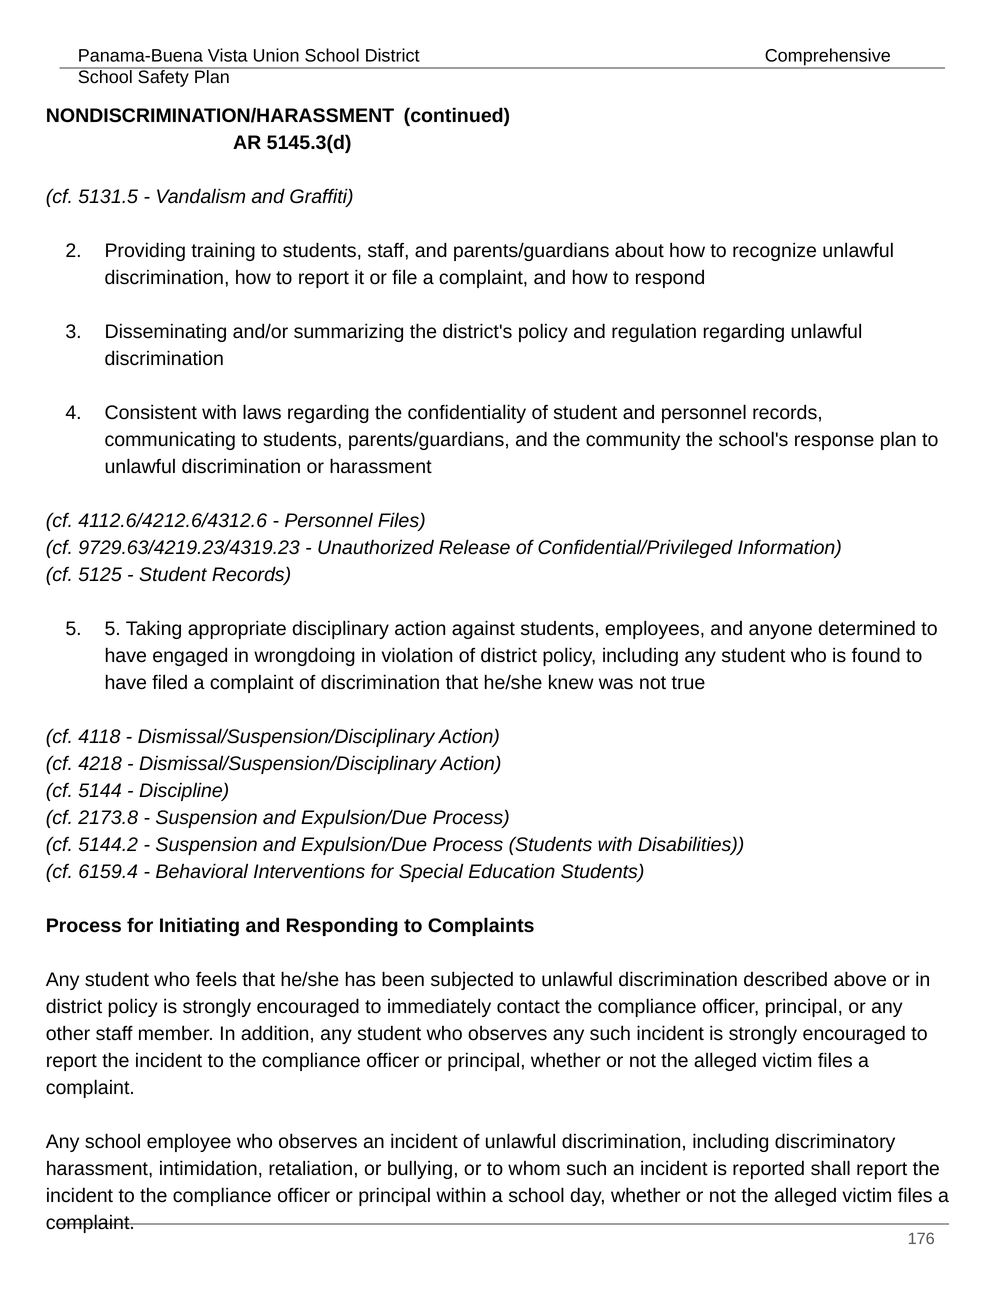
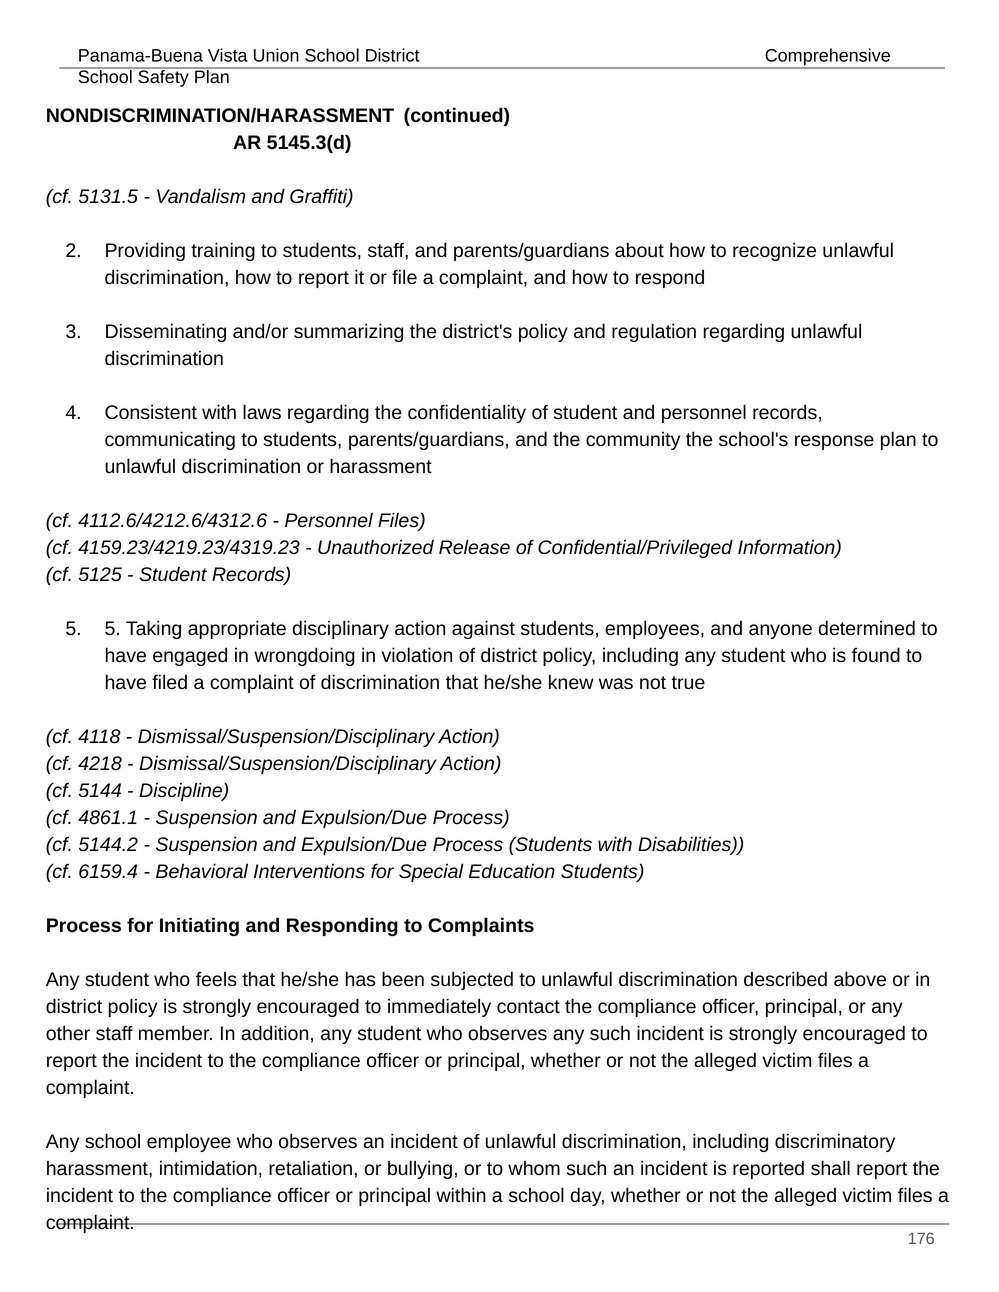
9729.63/4219.23/4319.23: 9729.63/4219.23/4319.23 -> 4159.23/4219.23/4319.23
2173.8: 2173.8 -> 4861.1
